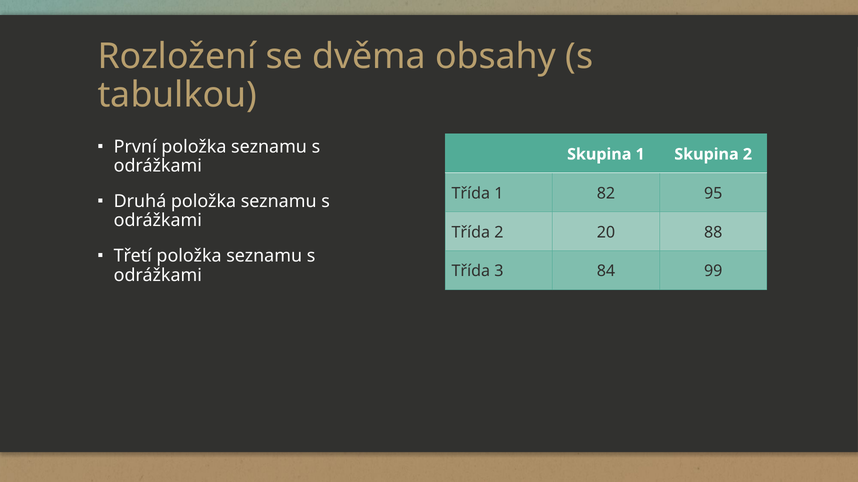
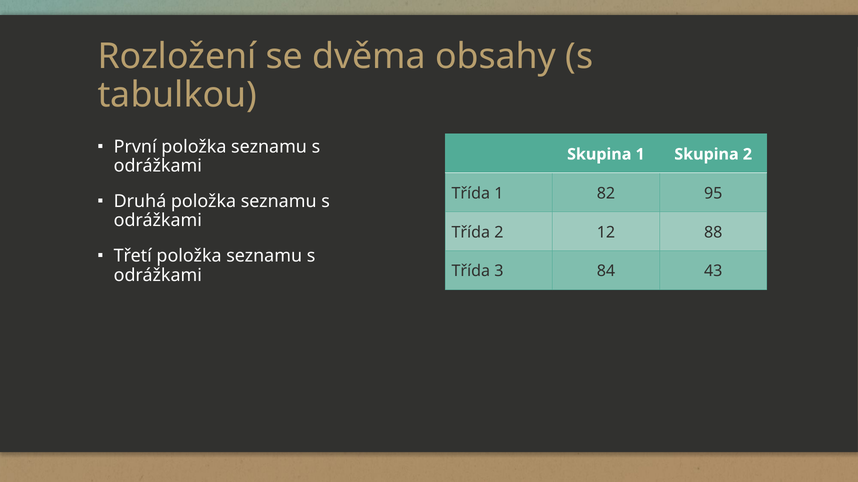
20: 20 -> 12
99: 99 -> 43
